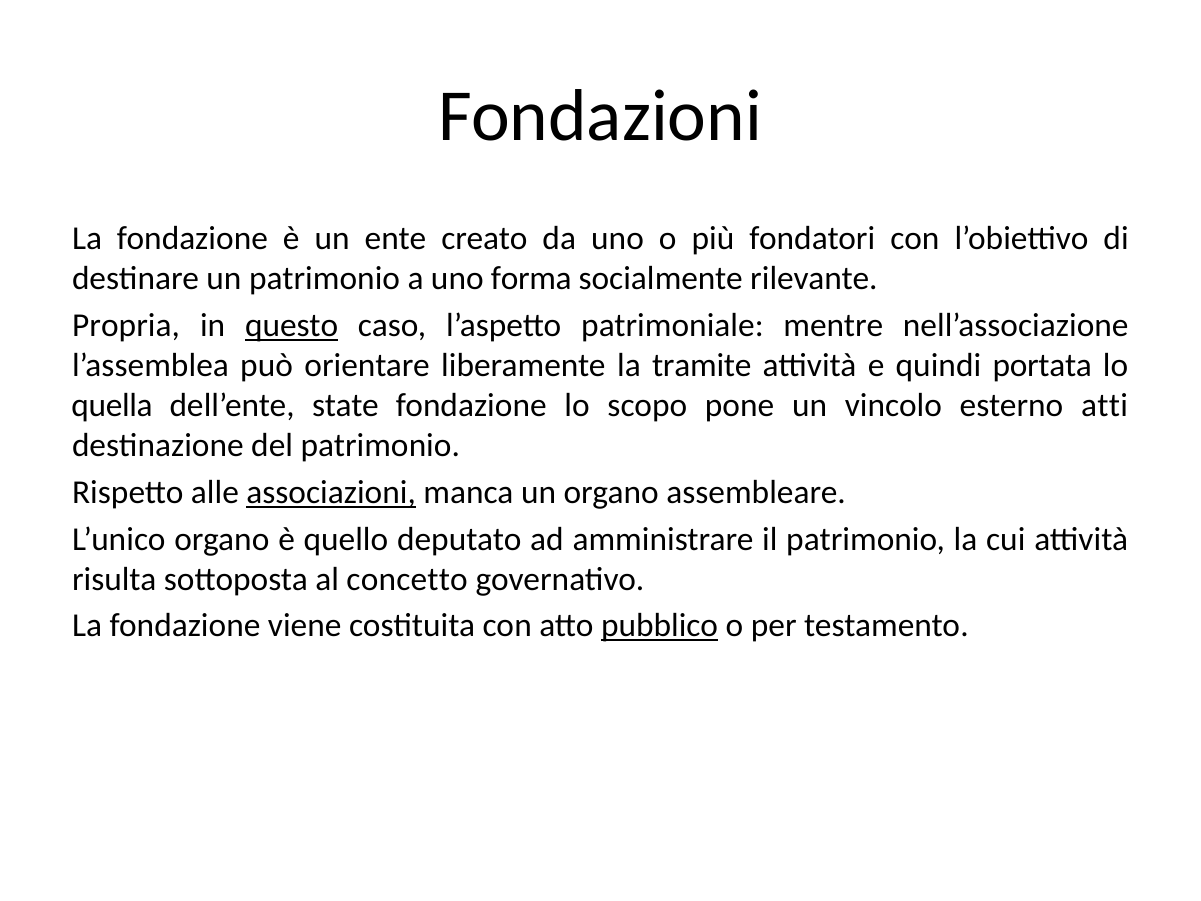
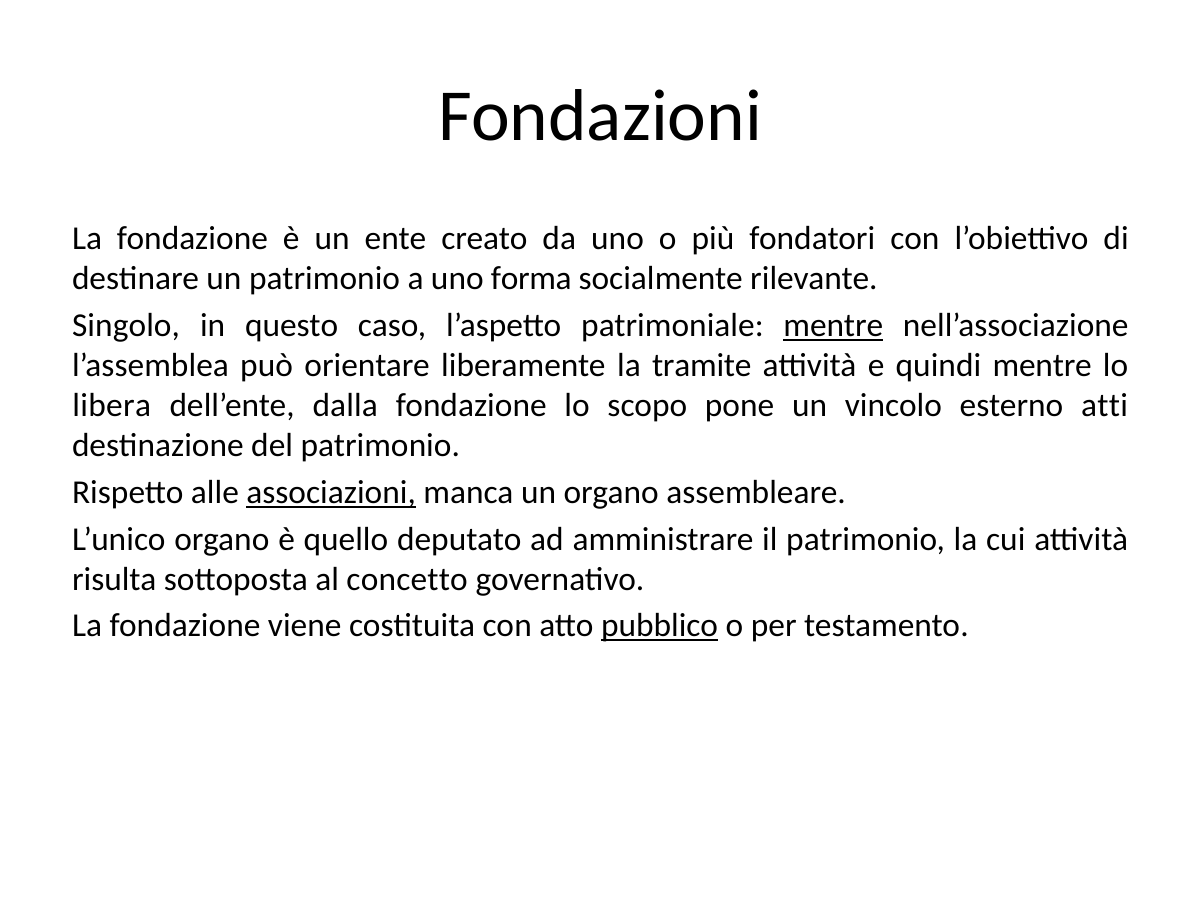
Propria: Propria -> Singolo
questo underline: present -> none
mentre at (833, 325) underline: none -> present
quindi portata: portata -> mentre
quella: quella -> libera
state: state -> dalla
